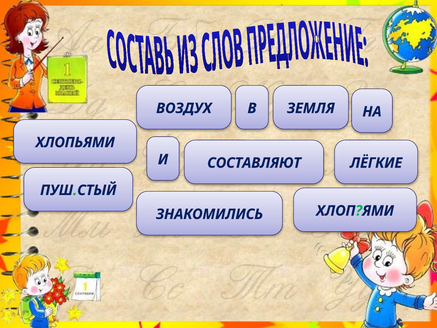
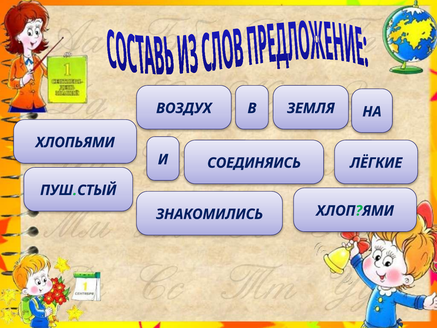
СОСТАВЛЯЮТ: СОСТАВЛЯЮТ -> СОЕДИНЯИСЬ
